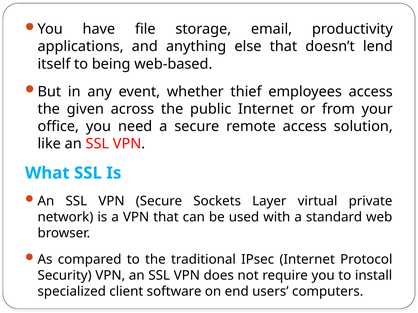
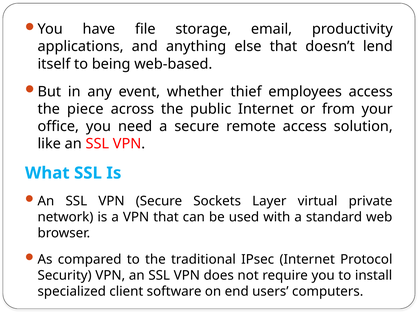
given: given -> piece
